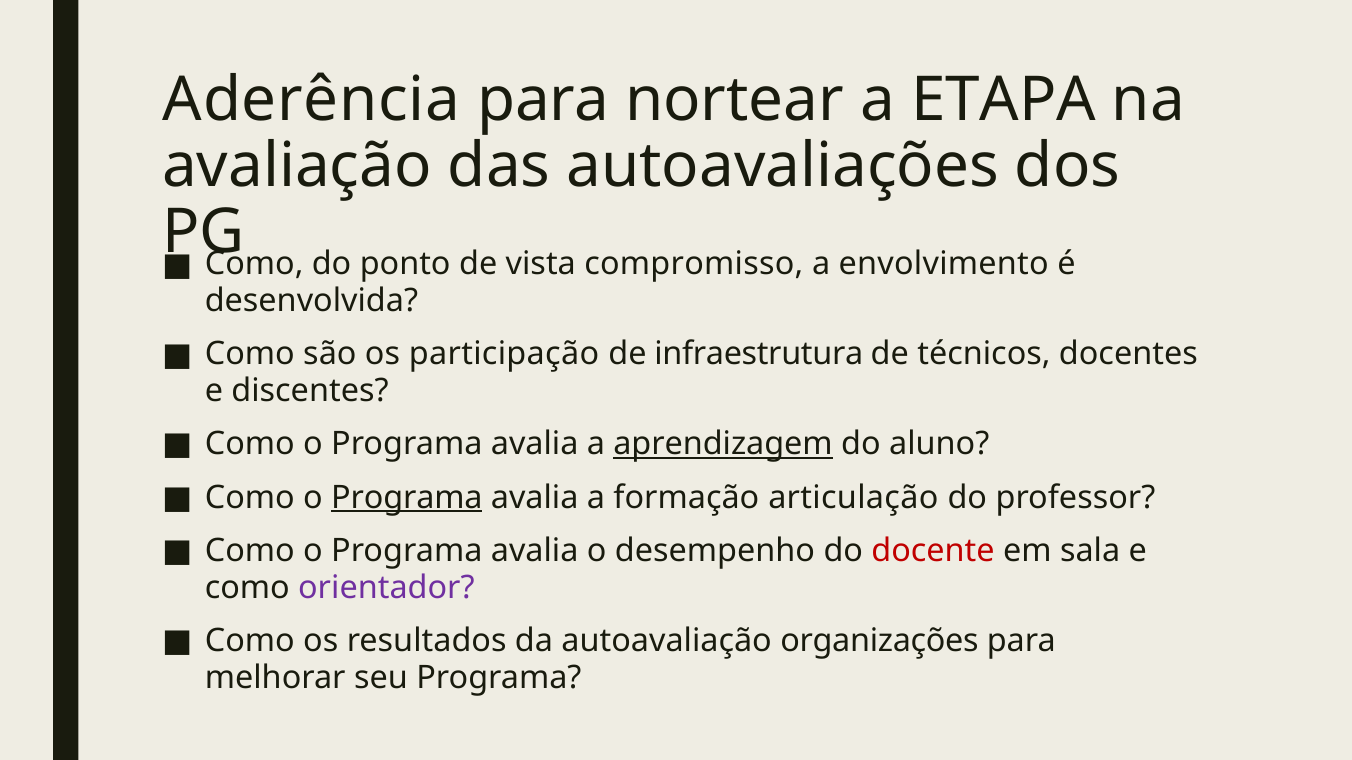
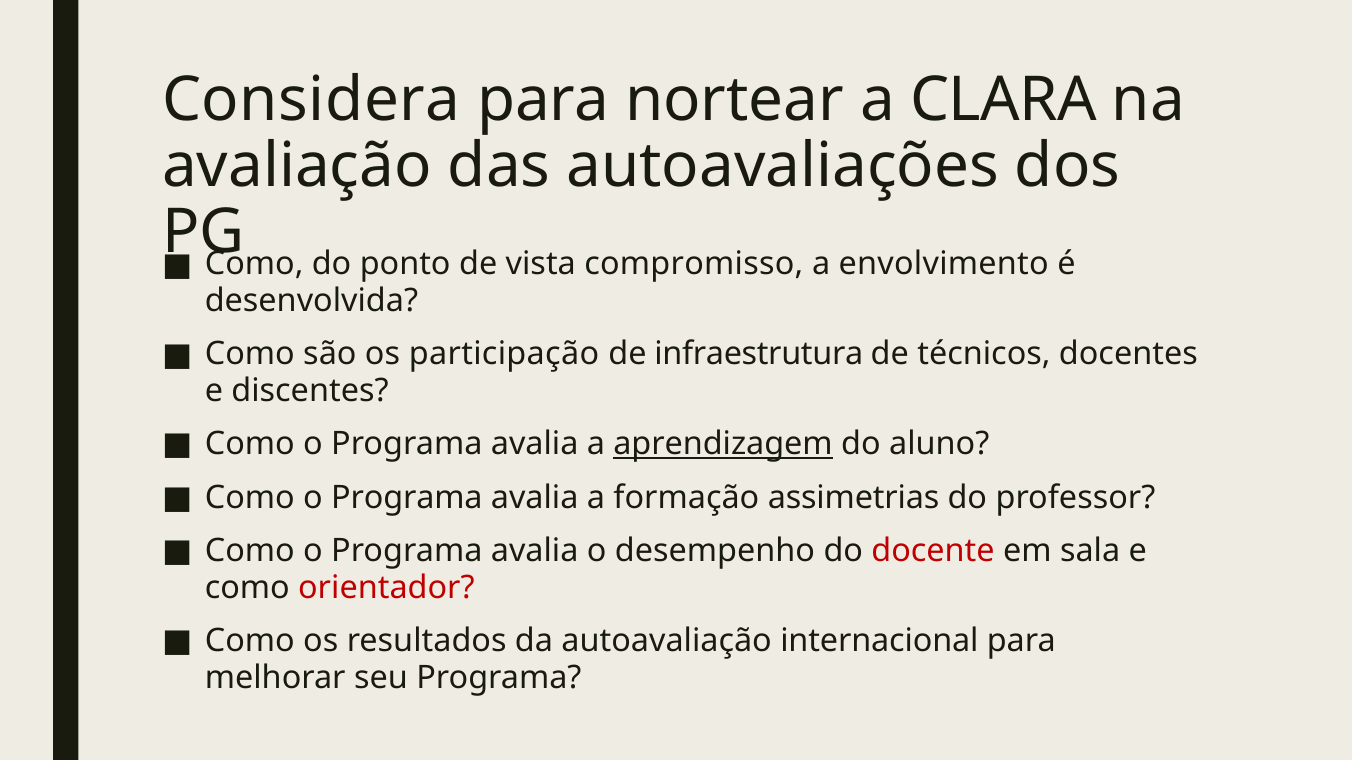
Aderência: Aderência -> Considera
ETAPA: ETAPA -> CLARA
Programa at (407, 498) underline: present -> none
articulação: articulação -> assimetrias
orientador colour: purple -> red
organizações: organizações -> internacional
